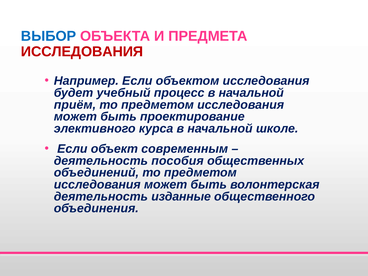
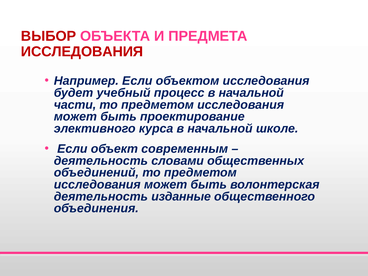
ВЫБОР colour: blue -> red
приём: приём -> части
пособия: пособия -> словами
